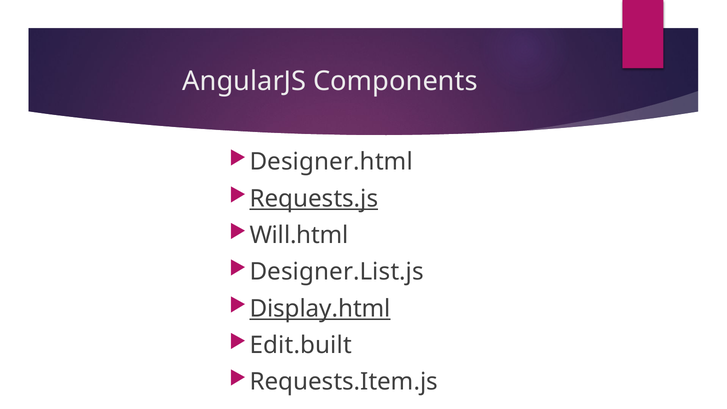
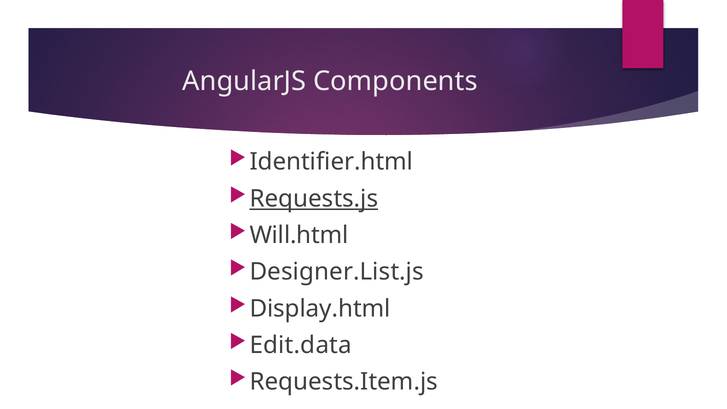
Designer.html: Designer.html -> Identifier.html
Display.html underline: present -> none
Edit.built: Edit.built -> Edit.data
